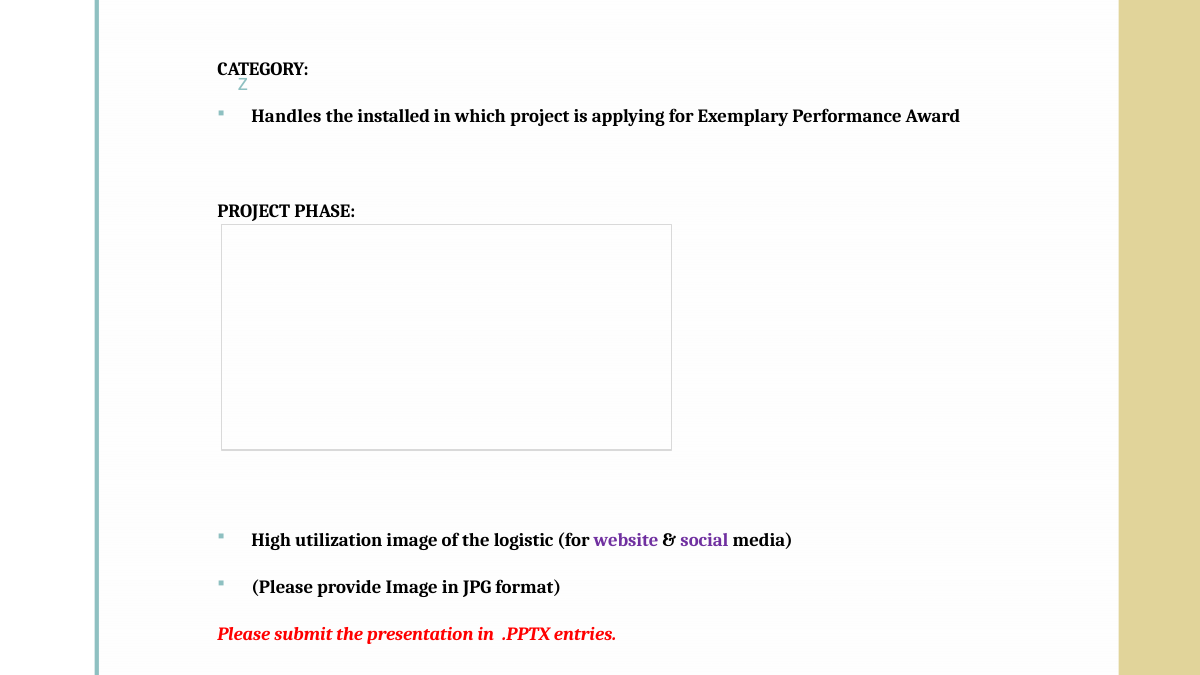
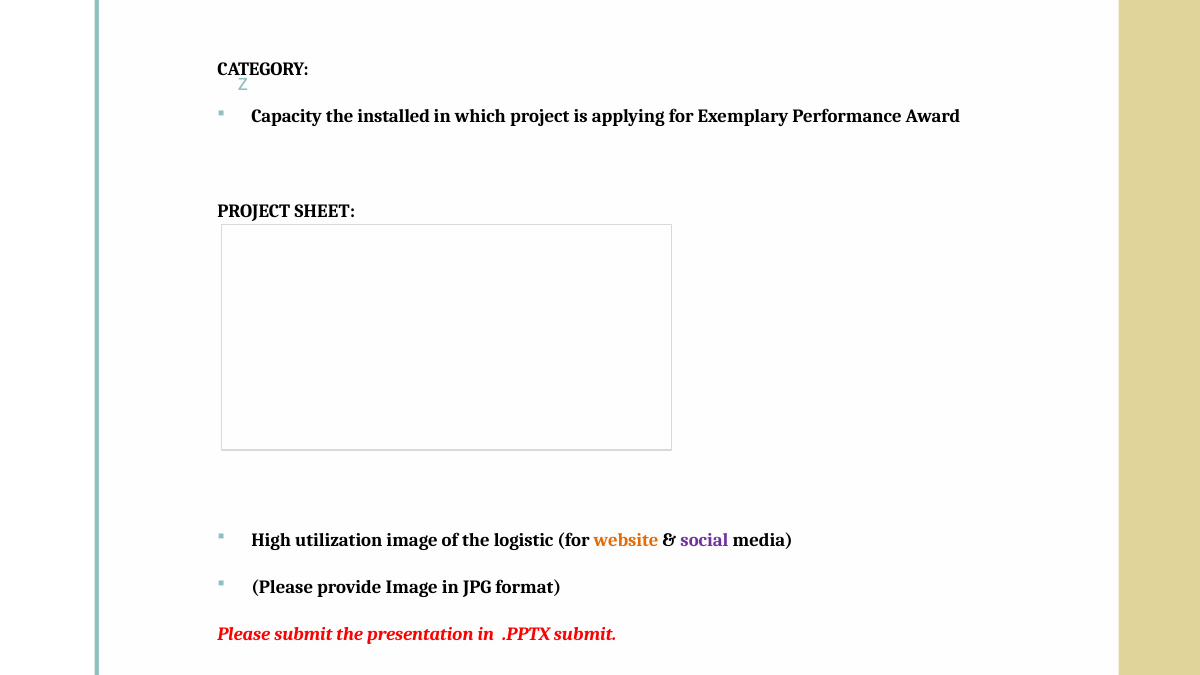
Handles: Handles -> Capacity
PHASE: PHASE -> SHEET
website colour: purple -> orange
.PPTX entries: entries -> submit
